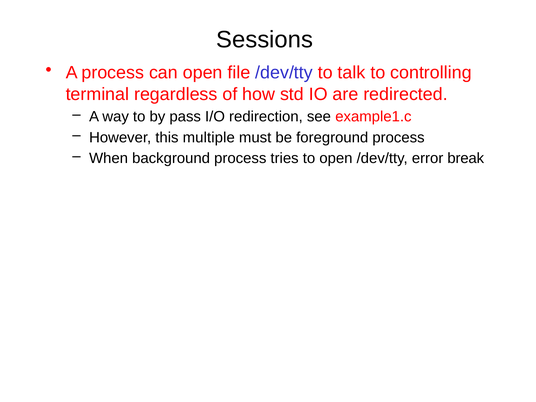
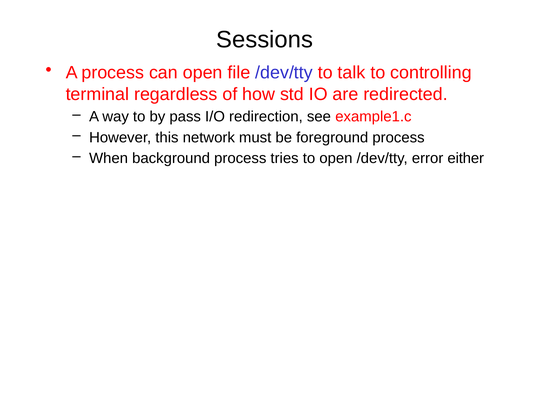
multiple: multiple -> network
break: break -> either
